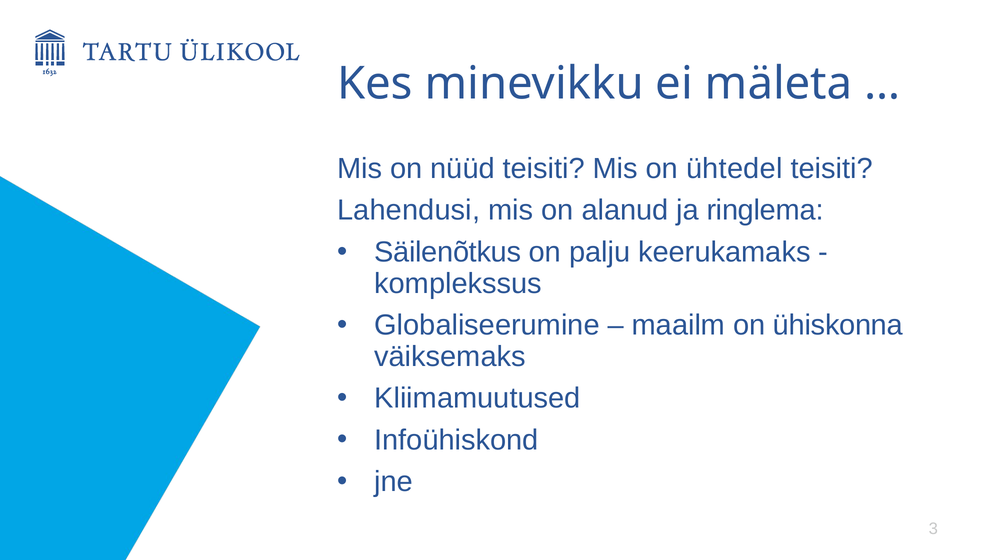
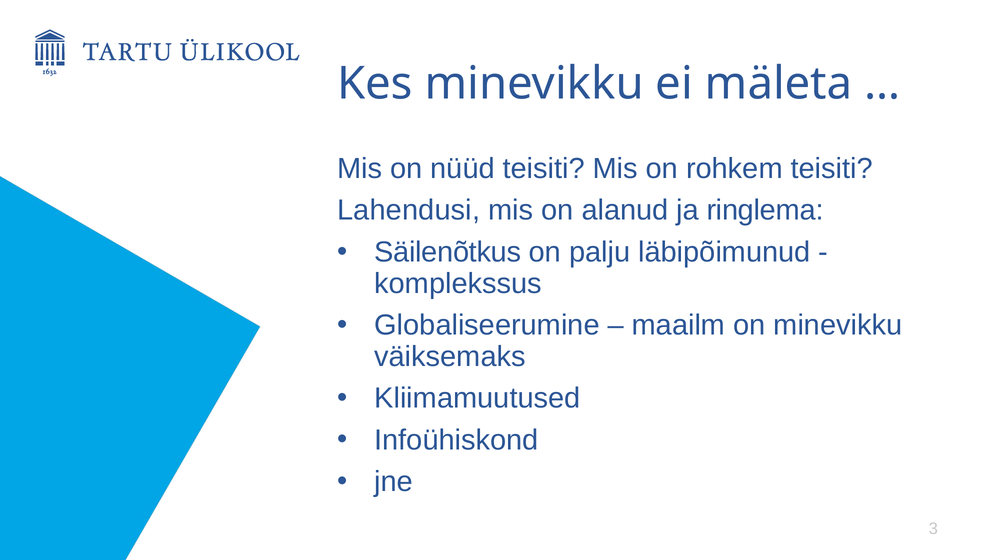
ühtedel: ühtedel -> rohkem
keerukamaks: keerukamaks -> läbipõimunud
on ühiskonna: ühiskonna -> minevikku
